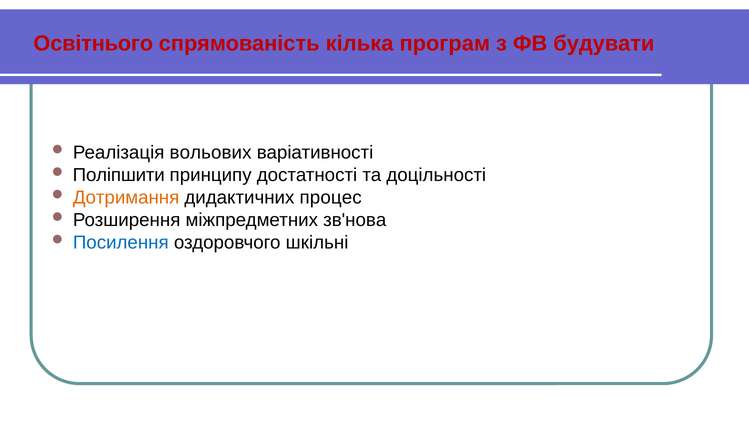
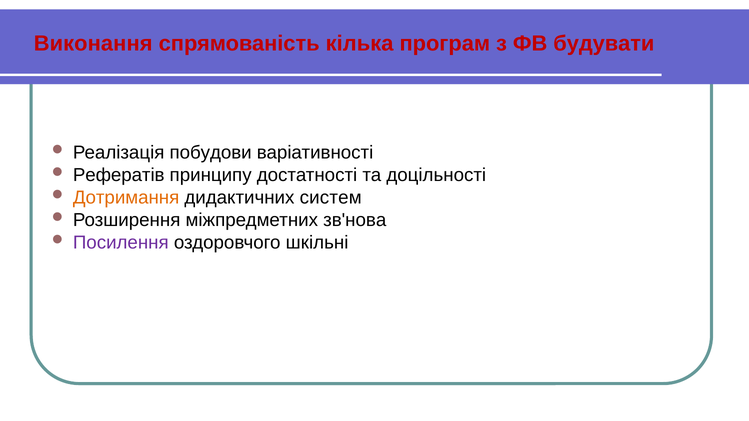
Освітнього: Освітнього -> Виконання
вольових: вольових -> побудови
Поліпшити: Поліпшити -> Рефератів
процес: процес -> систем
Посилення colour: blue -> purple
